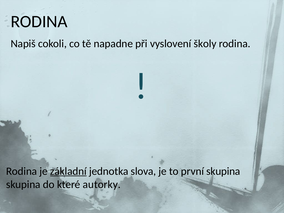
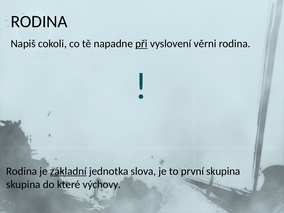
při underline: none -> present
školy: školy -> věrni
autorky: autorky -> výchovy
